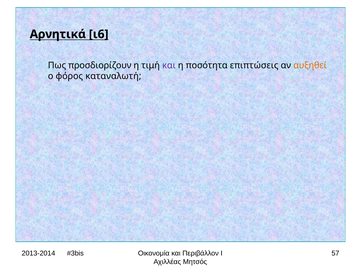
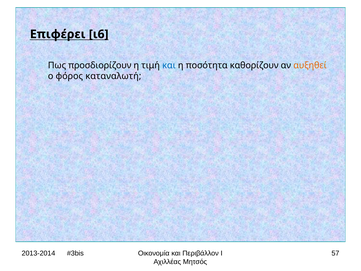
Αρνητικά: Αρνητικά -> Επιφέρει
και at (169, 65) colour: purple -> blue
επιπτώσεις: επιπτώσεις -> καθορίζουν
